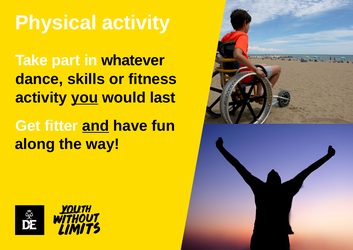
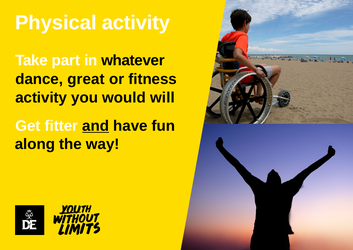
skills: skills -> great
you underline: present -> none
last: last -> will
